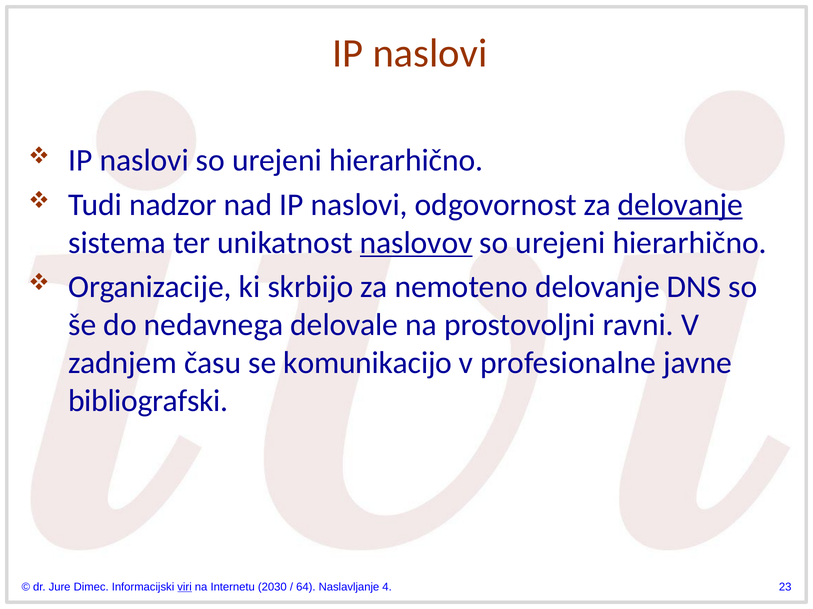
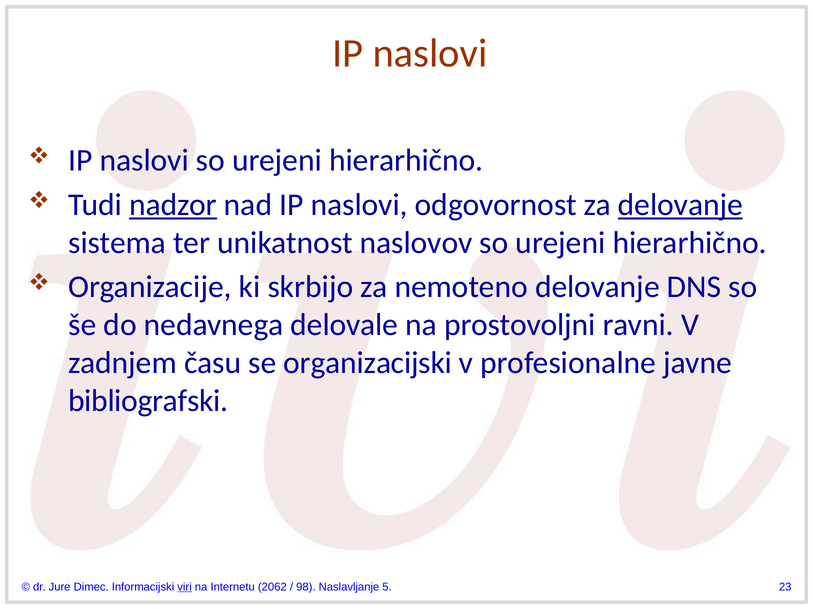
nadzor underline: none -> present
naslovov underline: present -> none
komunikacijo: komunikacijo -> organizacijski
2030: 2030 -> 2062
64: 64 -> 98
4: 4 -> 5
